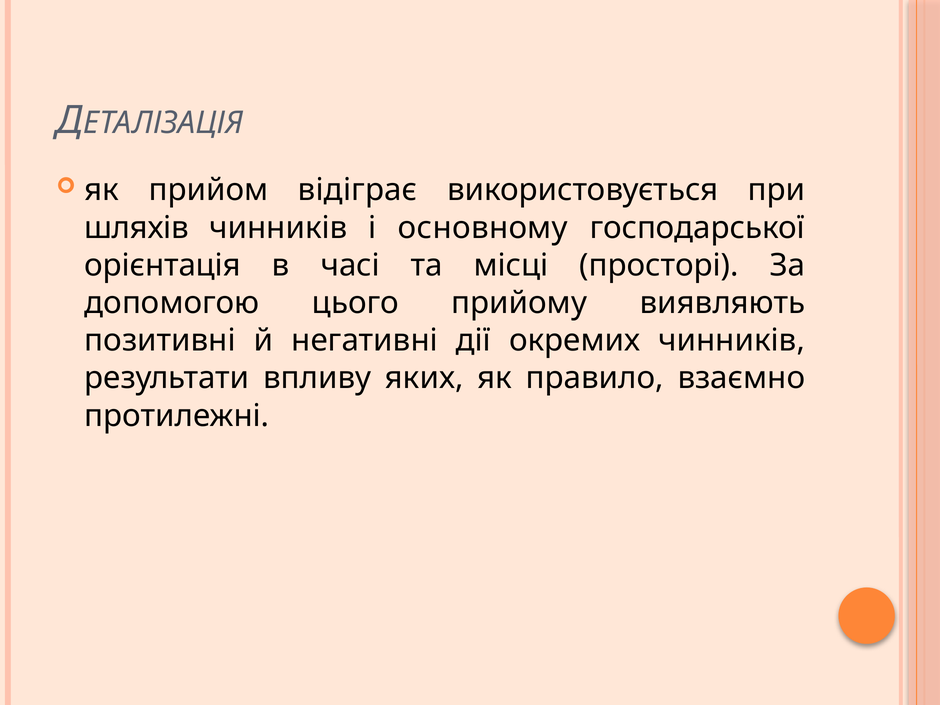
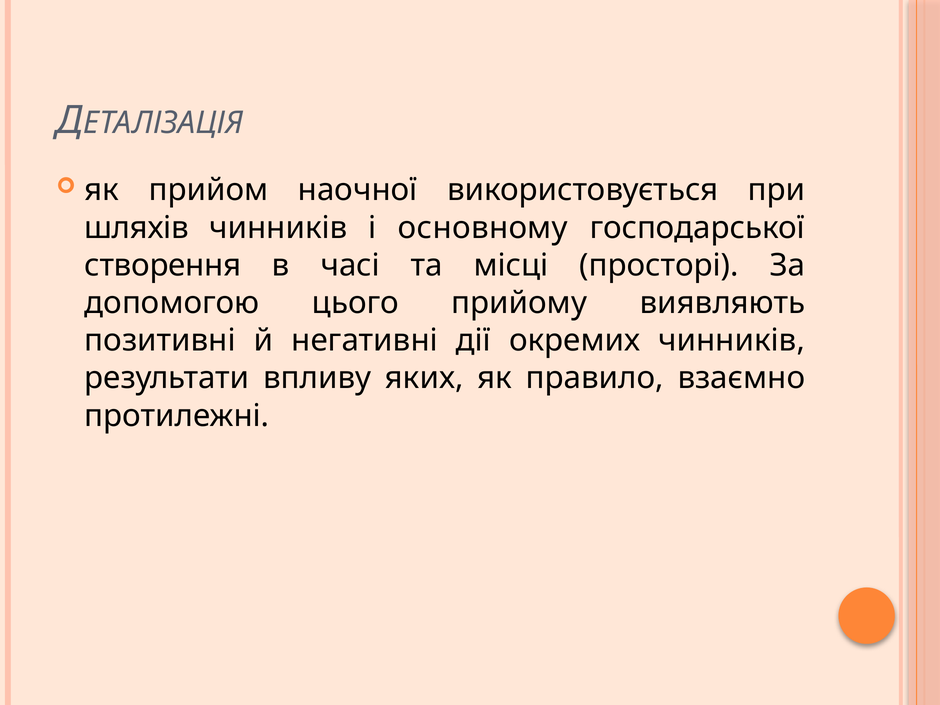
відіграє: відіграє -> наочної
орієнтація: орієнтація -> створення
